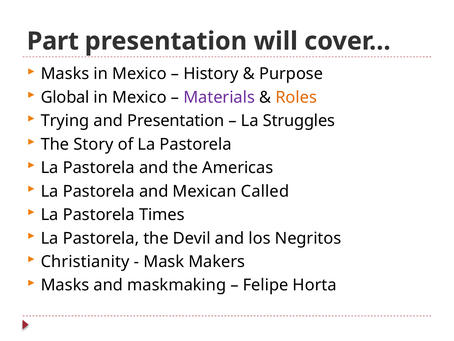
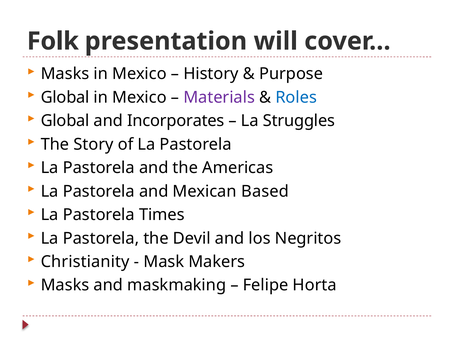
Part: Part -> Folk
Roles colour: orange -> blue
Trying at (65, 121): Trying -> Global
and Presentation: Presentation -> Incorporates
Called: Called -> Based
